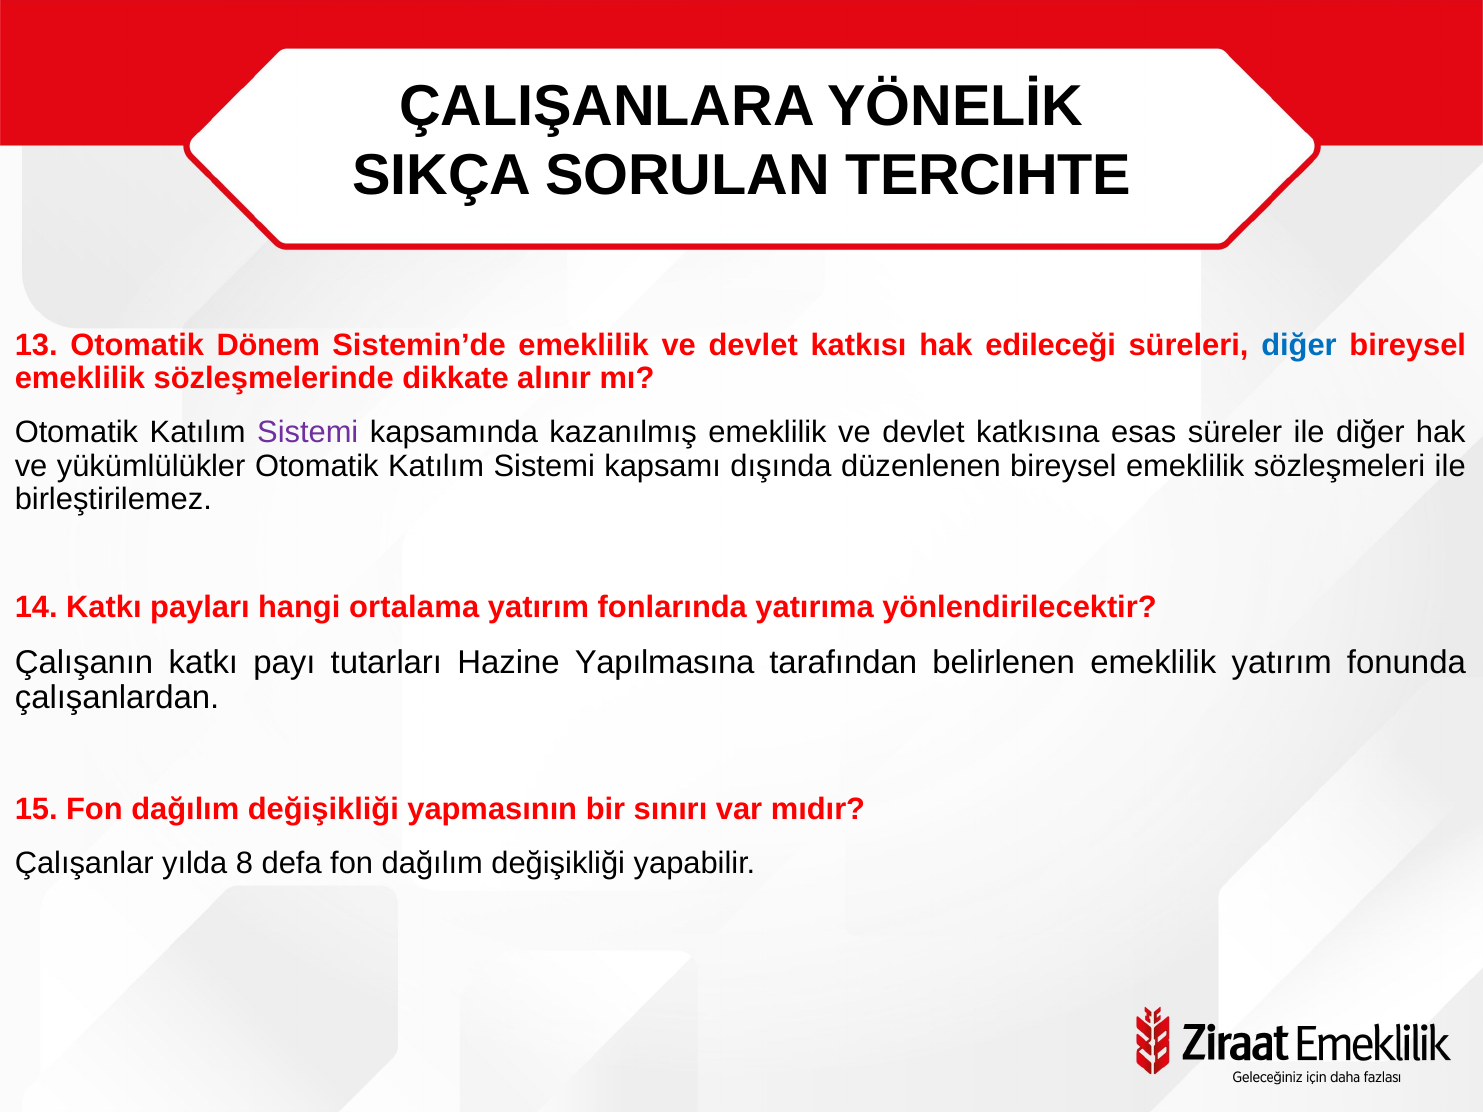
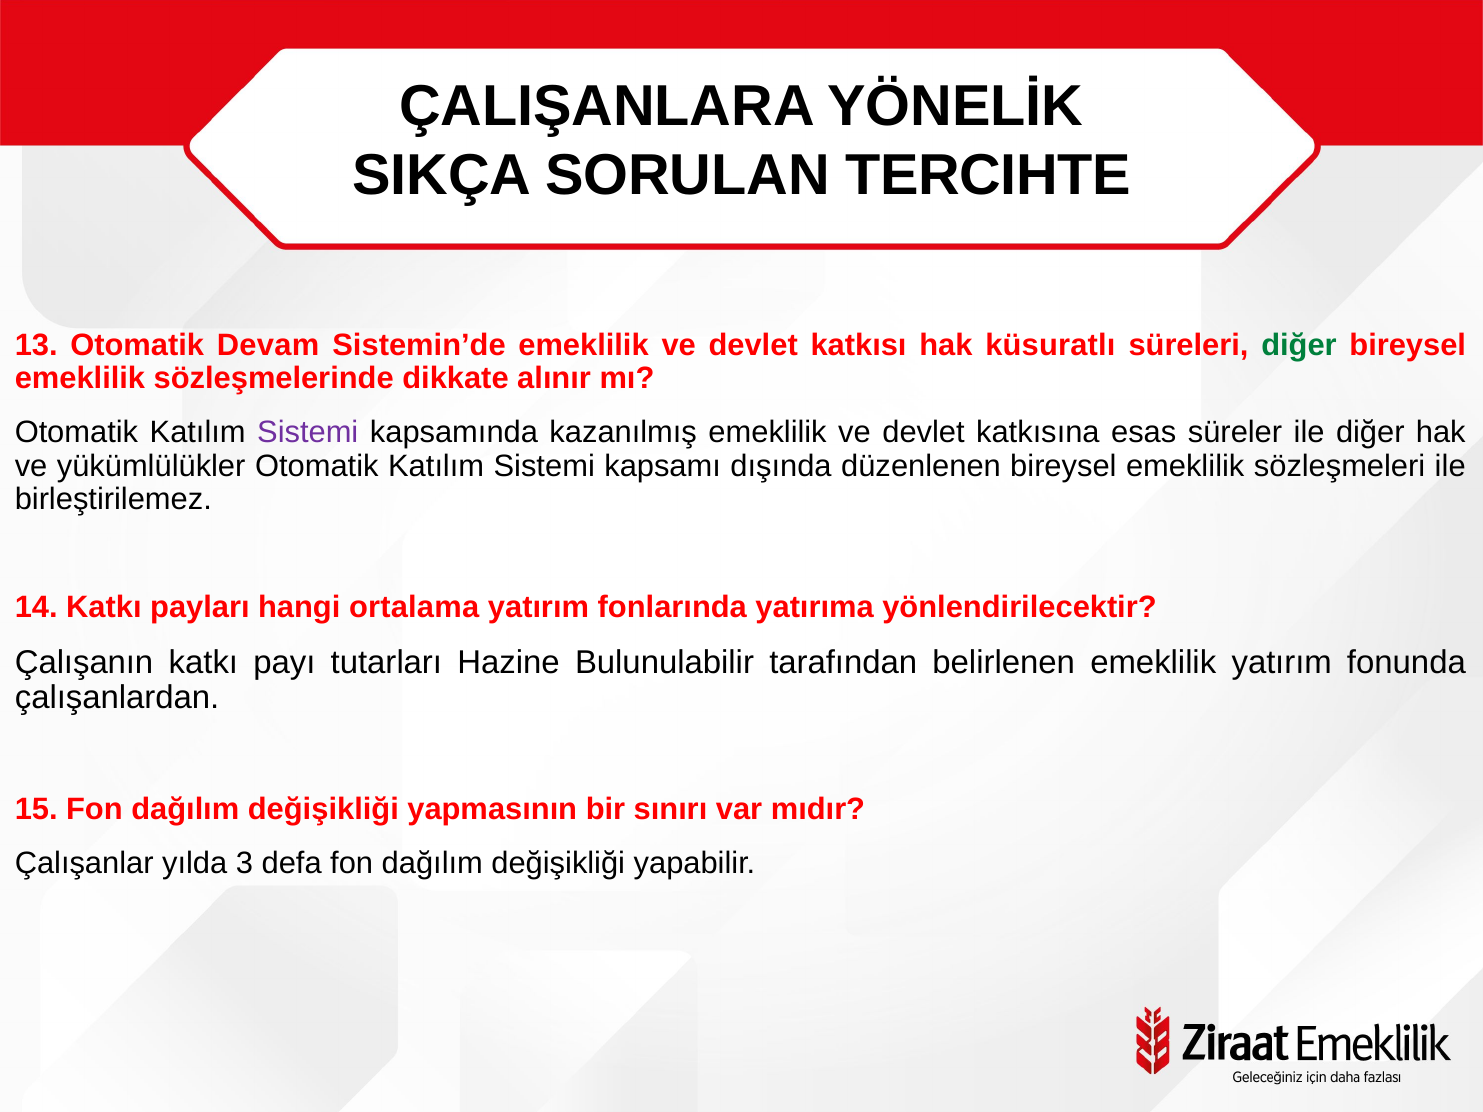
Dönem: Dönem -> Devam
edileceği: edileceği -> küsuratlı
diğer at (1299, 345) colour: blue -> green
Yapılmasına: Yapılmasına -> Bulunulabilir
8: 8 -> 3
